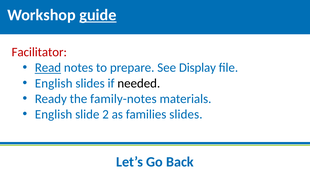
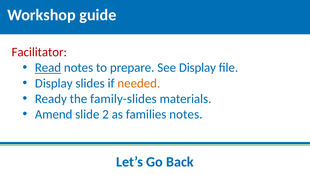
guide underline: present -> none
English at (54, 83): English -> Display
needed colour: black -> orange
family-notes: family-notes -> family-slides
English at (54, 114): English -> Amend
families slides: slides -> notes
